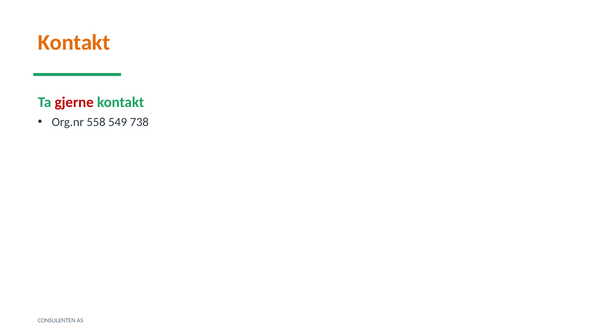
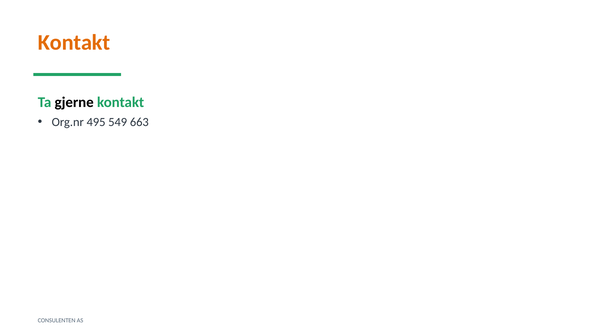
gjerne colour: red -> black
558: 558 -> 495
738: 738 -> 663
